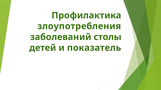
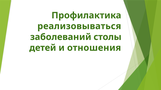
злоупотребления: злоупотребления -> реализовываться
показатель: показатель -> отношения
